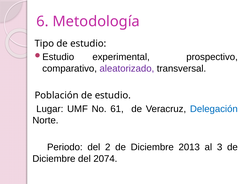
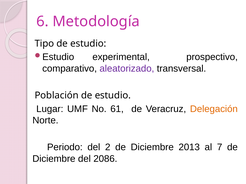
Delegación colour: blue -> orange
3: 3 -> 7
2074: 2074 -> 2086
